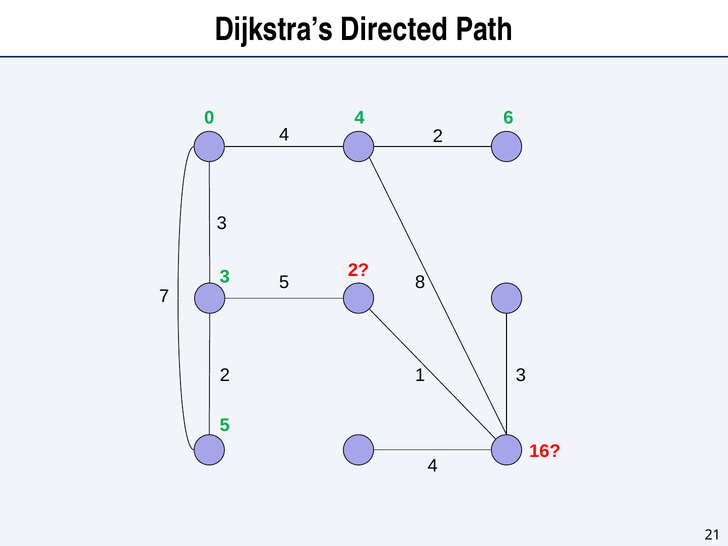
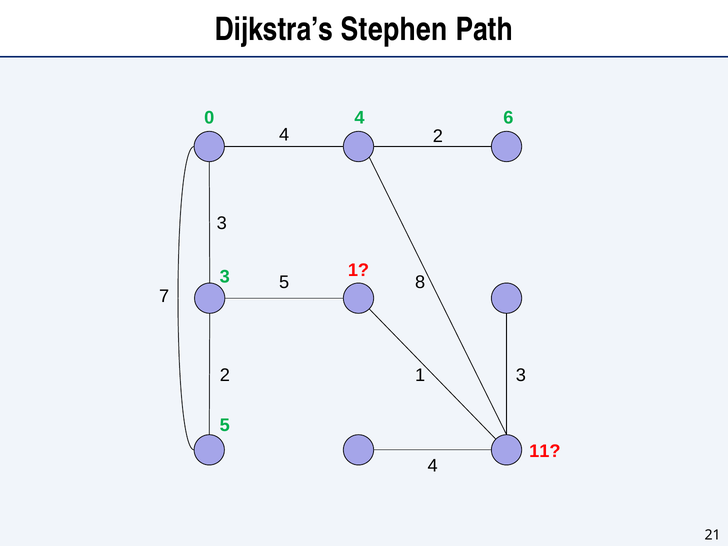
Directed: Directed -> Stephen
2 at (358, 270): 2 -> 1
16: 16 -> 11
